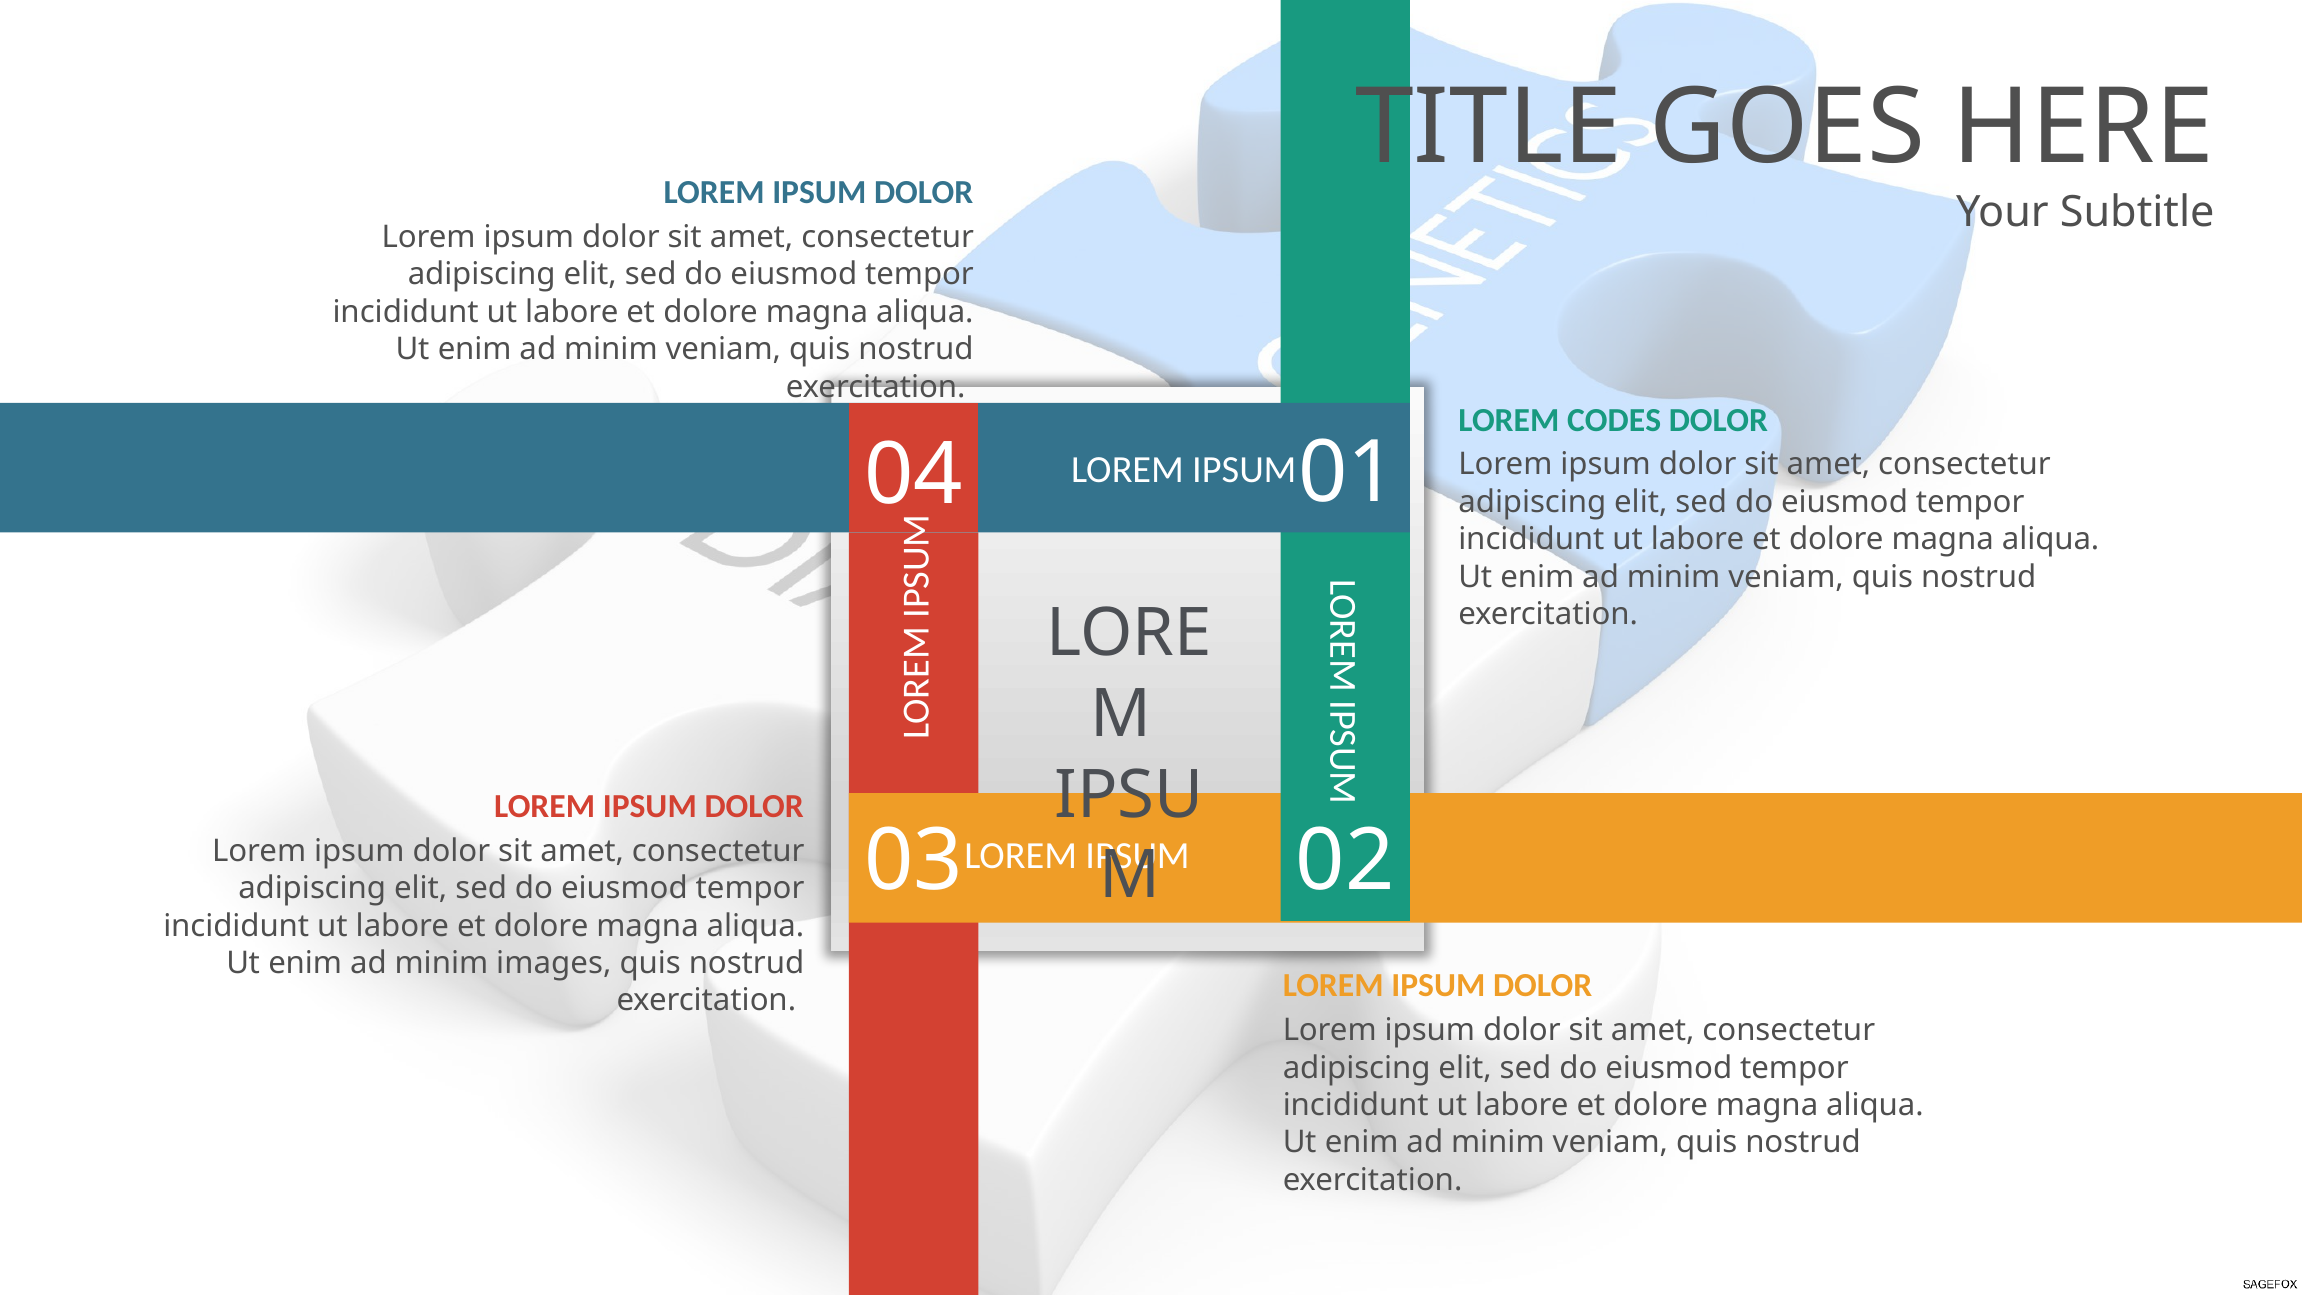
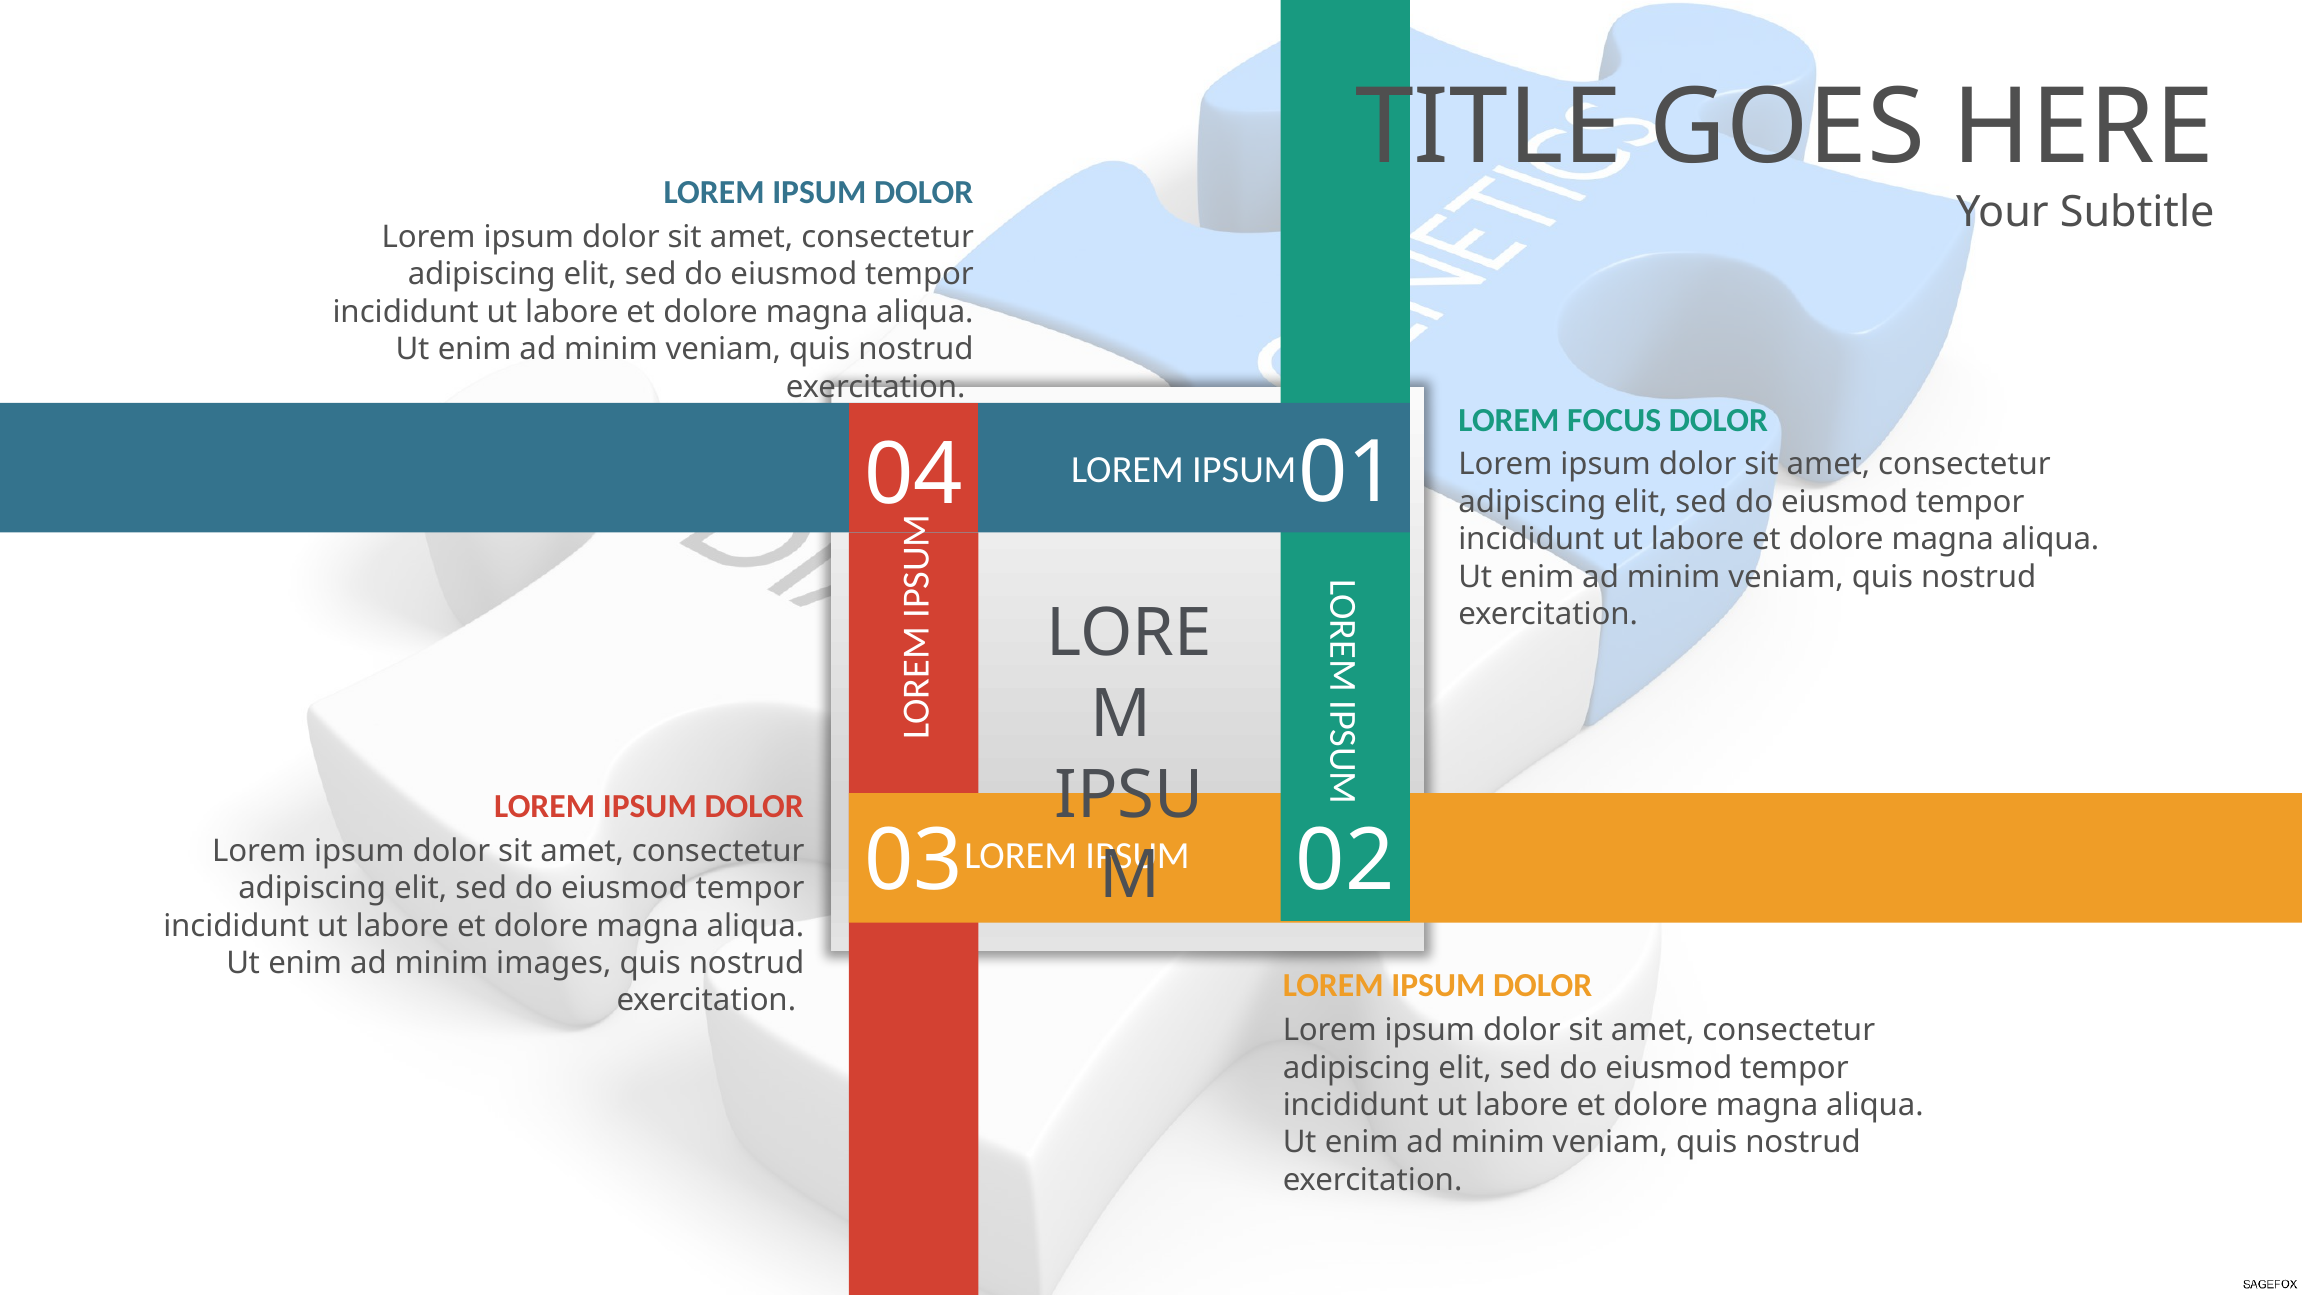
CODES: CODES -> FOCUS
